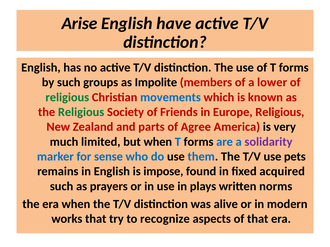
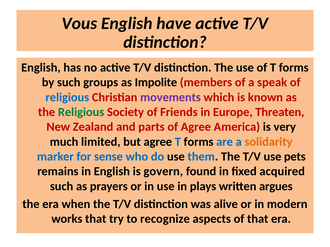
Arise: Arise -> Vous
lower: lower -> speak
religious at (67, 97) colour: green -> blue
movements colour: blue -> purple
Europe Religious: Religious -> Threaten
but when: when -> agree
solidarity colour: purple -> orange
impose: impose -> govern
norms: norms -> argues
